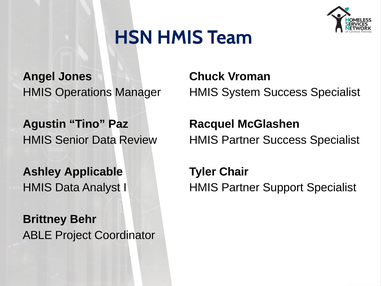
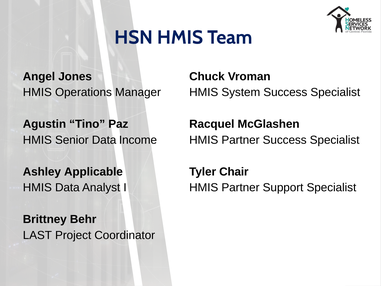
Review: Review -> Income
ABLE: ABLE -> LAST
